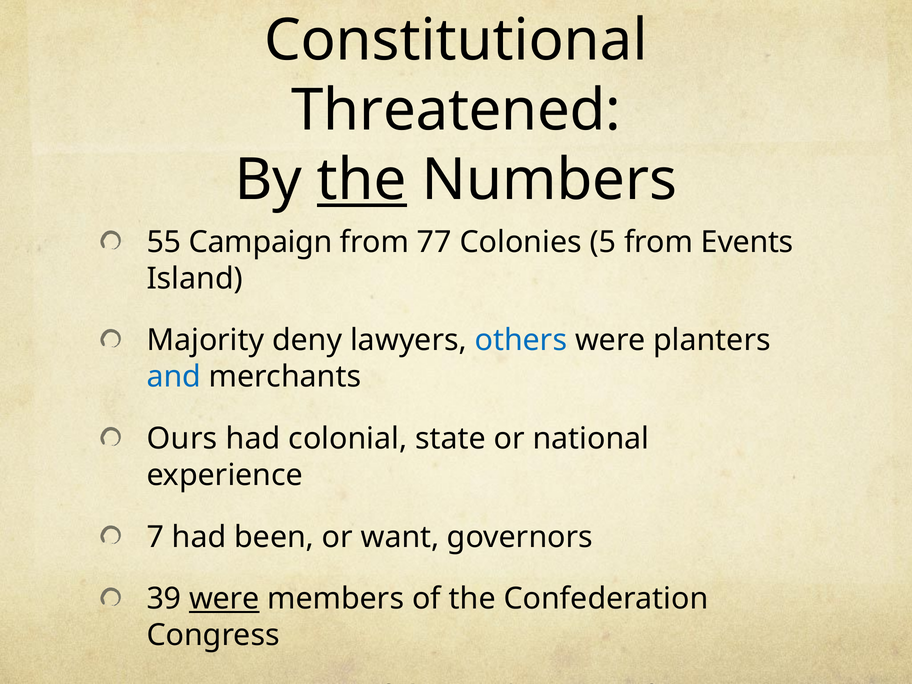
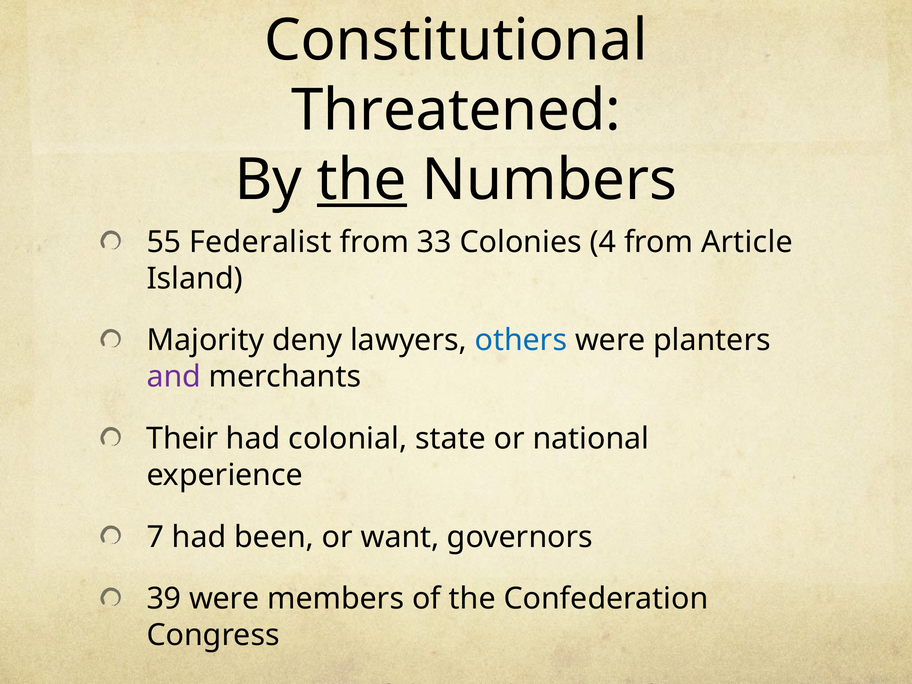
Campaign: Campaign -> Federalist
77: 77 -> 33
5: 5 -> 4
Events: Events -> Article
and colour: blue -> purple
Ours: Ours -> Their
were at (224, 599) underline: present -> none
